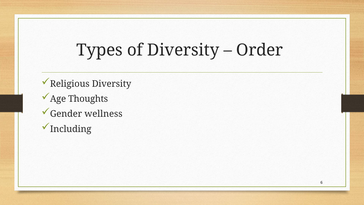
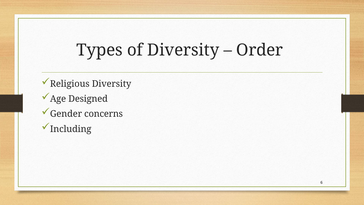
Thoughts: Thoughts -> Designed
wellness: wellness -> concerns
